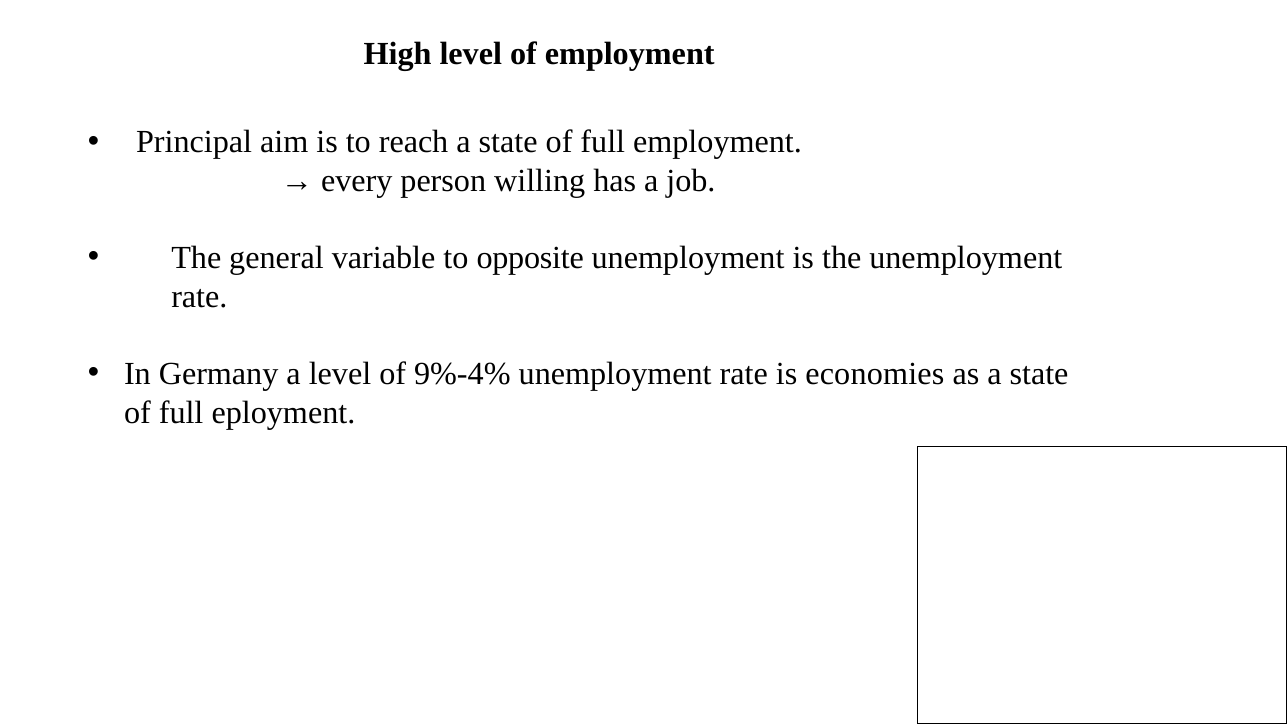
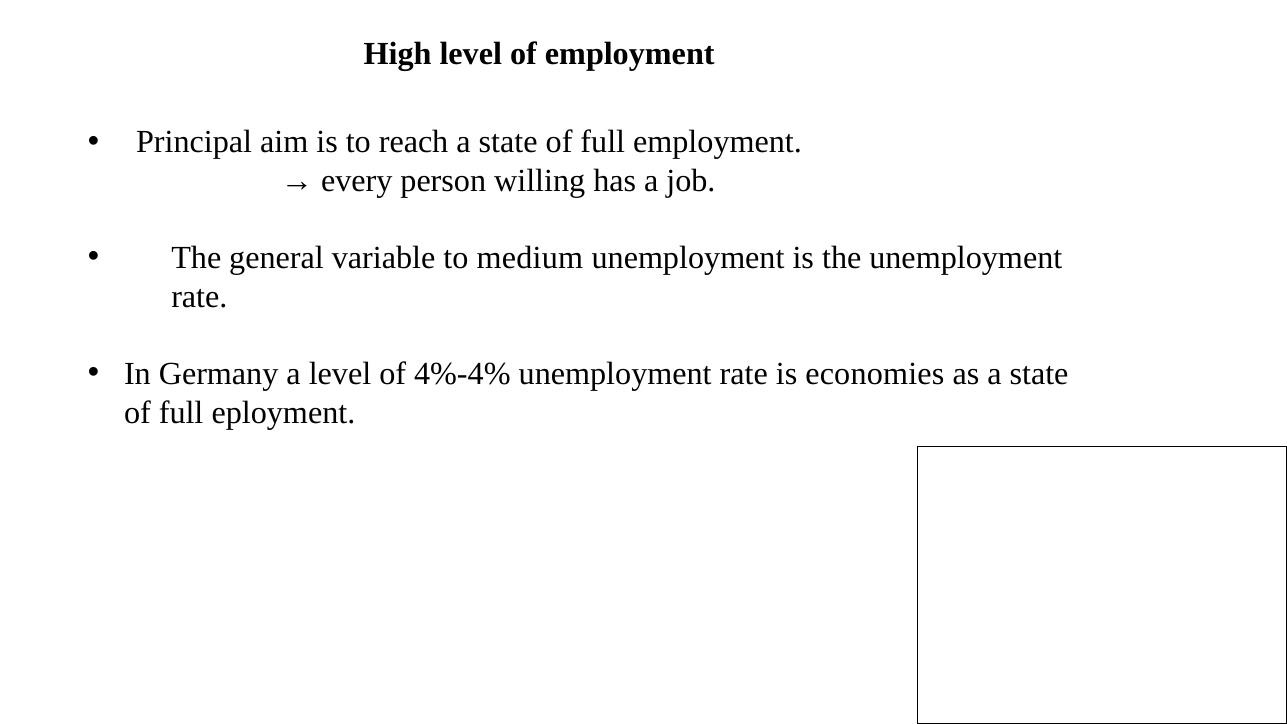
opposite: opposite -> medium
9%-4%: 9%-4% -> 4%-4%
